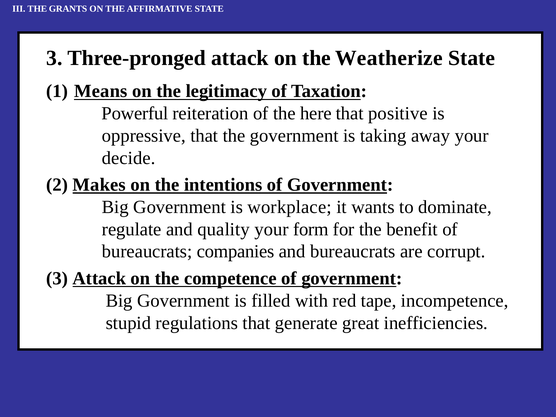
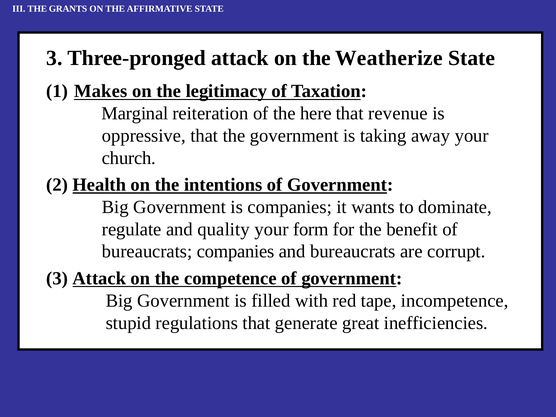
Means: Means -> Makes
Powerful: Powerful -> Marginal
positive: positive -> revenue
decide: decide -> church
Makes: Makes -> Health
is workplace: workplace -> companies
